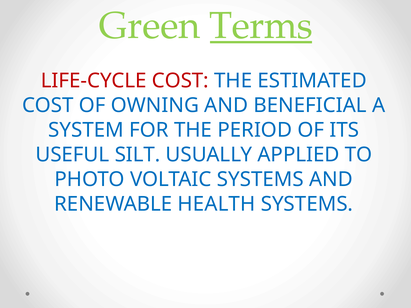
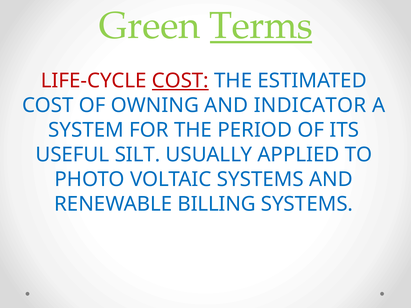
COST at (180, 81) underline: none -> present
BENEFICIAL: BENEFICIAL -> INDICATOR
HEALTH: HEALTH -> BILLING
